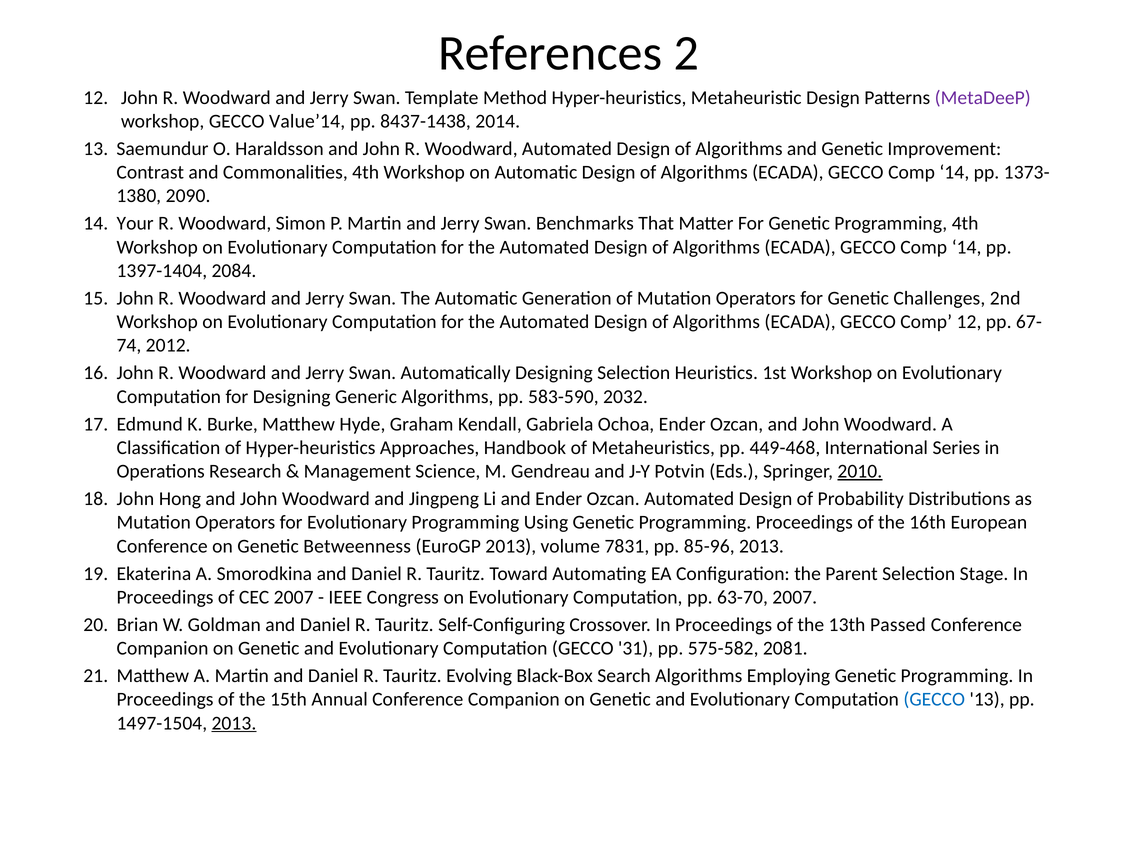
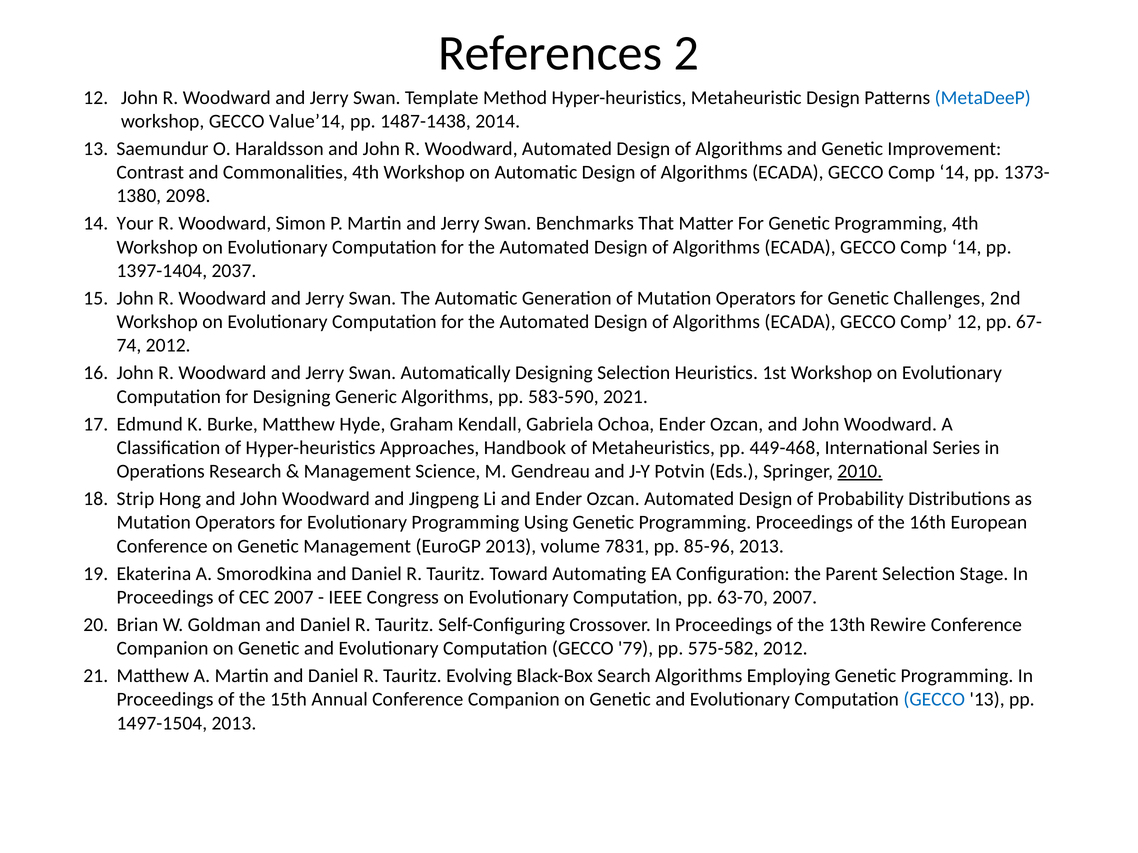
MetaDeeP colour: purple -> blue
8437-1438: 8437-1438 -> 1487-1438
2090: 2090 -> 2098
2084: 2084 -> 2037
2032: 2032 -> 2021
John at (135, 499): John -> Strip
Genetic Betweenness: Betweenness -> Management
Passed: Passed -> Rewire
31: 31 -> 79
575-582 2081: 2081 -> 2012
2013 at (234, 723) underline: present -> none
